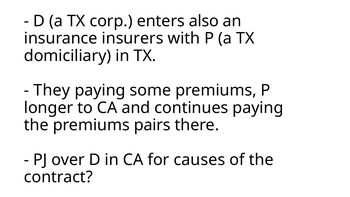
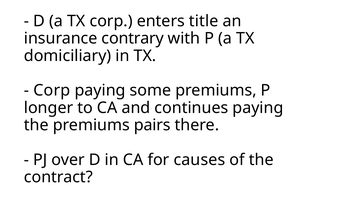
also: also -> title
insurers: insurers -> contrary
They at (52, 90): They -> Corp
